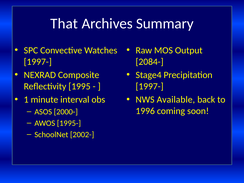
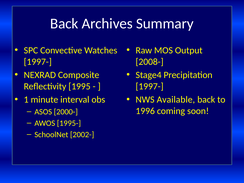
That at (64, 24): That -> Back
2084-: 2084- -> 2008-
